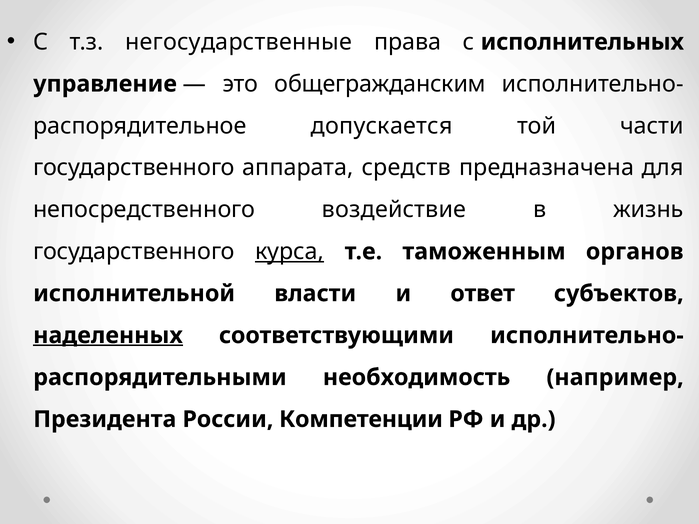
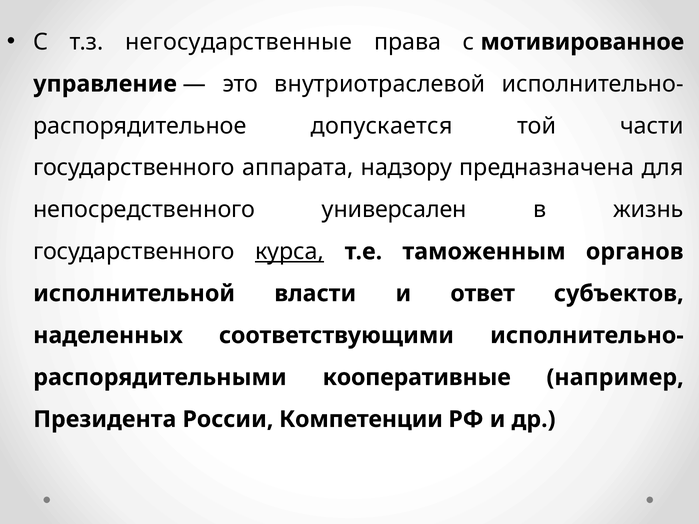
исполнительных: исполнительных -> мотивированное
общегражданским: общегражданским -> внутриотраслевой
средств: средств -> надзору
воздействие: воздействие -> универсален
наделенных underline: present -> none
необходимость: необходимость -> кооперативные
